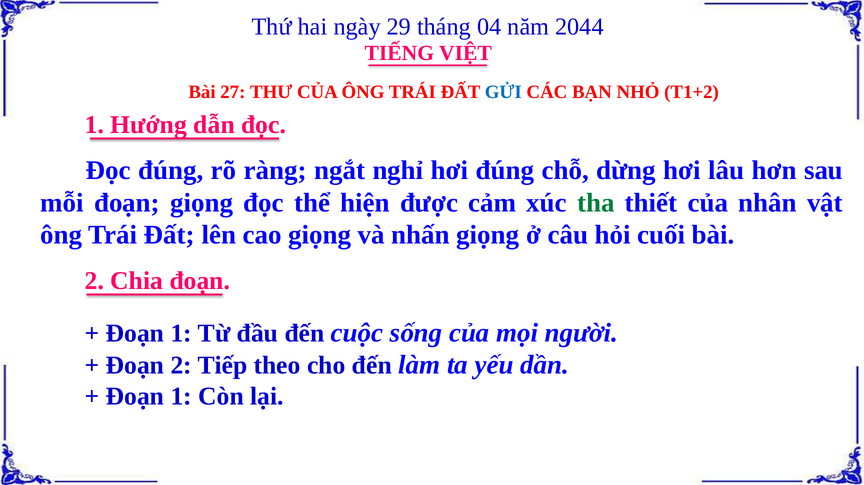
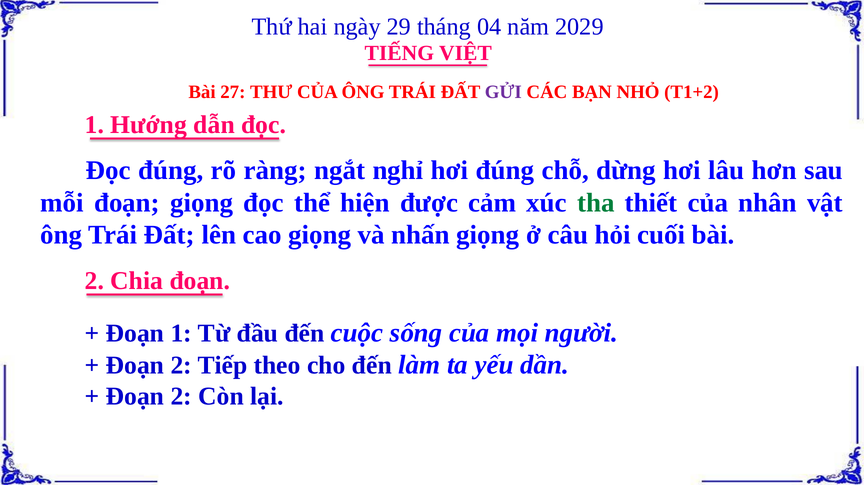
2044: 2044 -> 2029
GỬI colour: blue -> purple
1 at (181, 397): 1 -> 2
